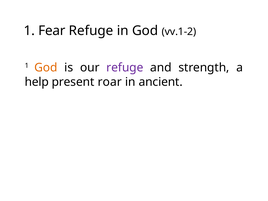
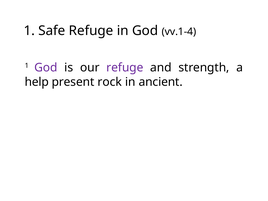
Fear: Fear -> Safe
vv.1-2: vv.1-2 -> vv.1-4
God at (46, 68) colour: orange -> purple
roar: roar -> rock
